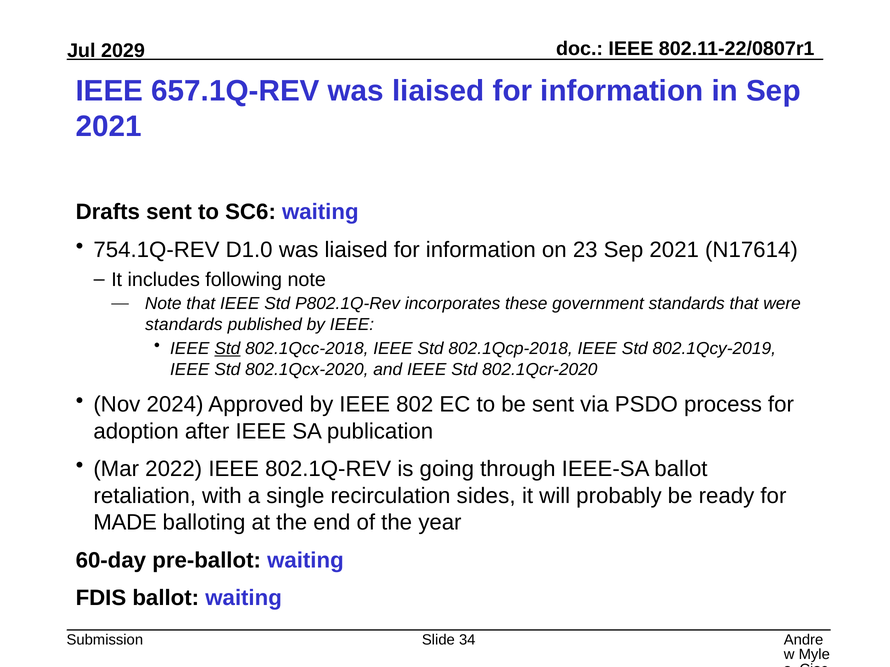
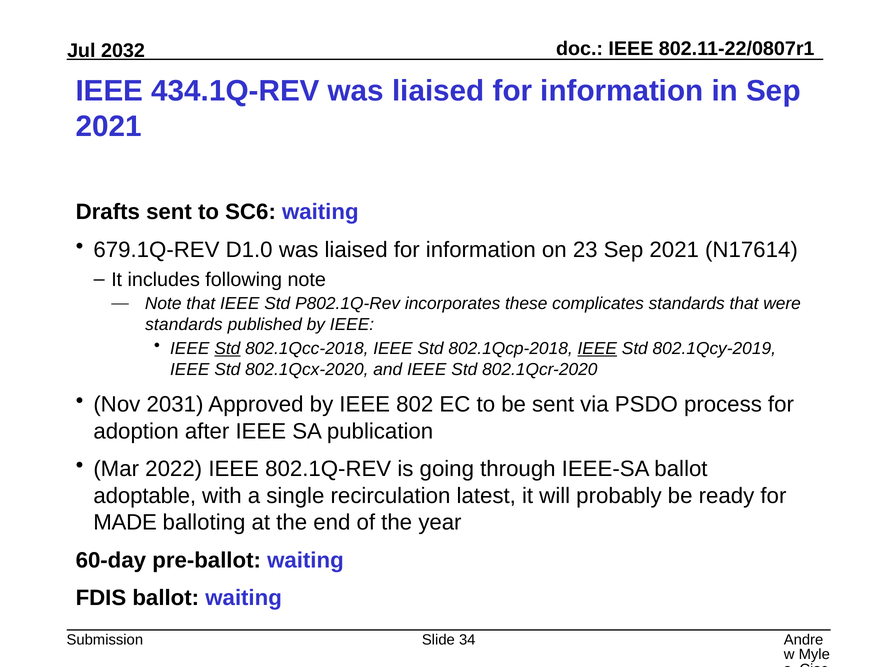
2029: 2029 -> 2032
657.1Q-REV: 657.1Q-REV -> 434.1Q-REV
754.1Q-REV: 754.1Q-REV -> 679.1Q-REV
government: government -> complicates
IEEE at (597, 349) underline: none -> present
2024: 2024 -> 2031
retaliation: retaliation -> adoptable
sides: sides -> latest
